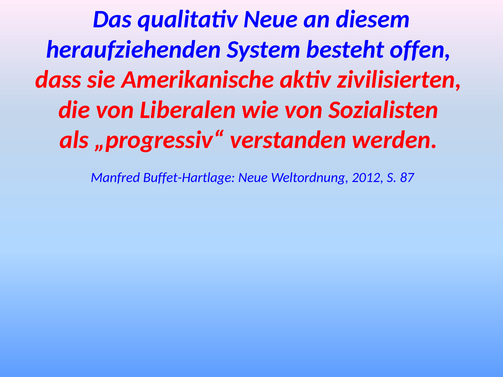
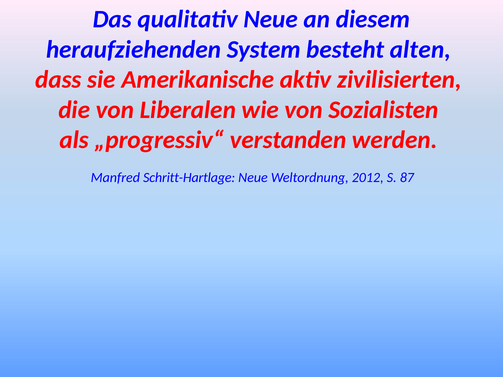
offen: offen -> alten
Buffet-Hartlage: Buffet-Hartlage -> Schritt-Hartlage
